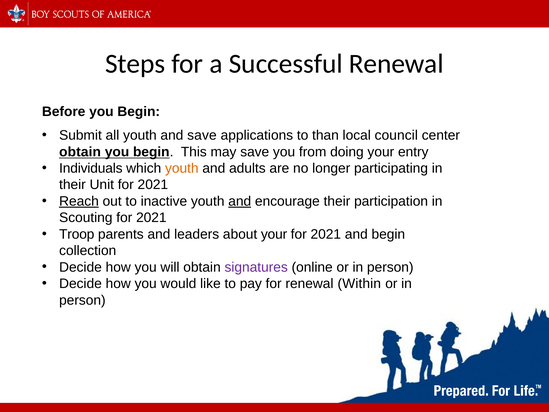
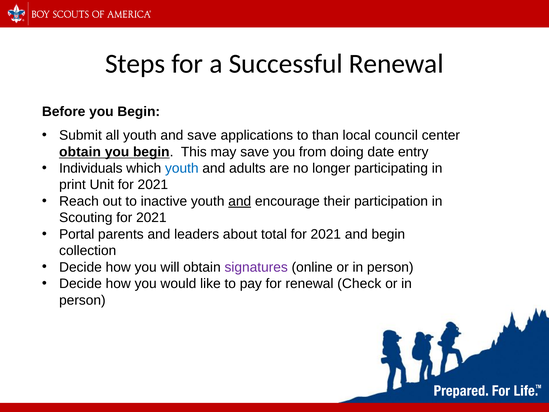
doing your: your -> date
youth at (182, 168) colour: orange -> blue
their at (72, 185): their -> print
Reach underline: present -> none
Troop: Troop -> Portal
about your: your -> total
Within: Within -> Check
